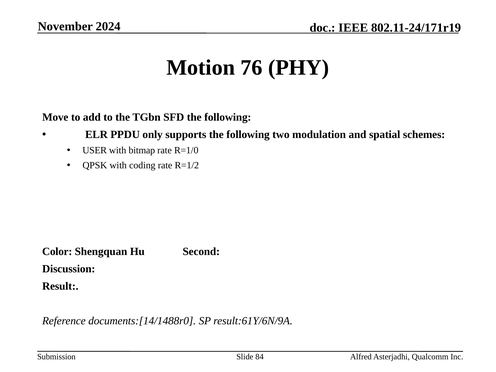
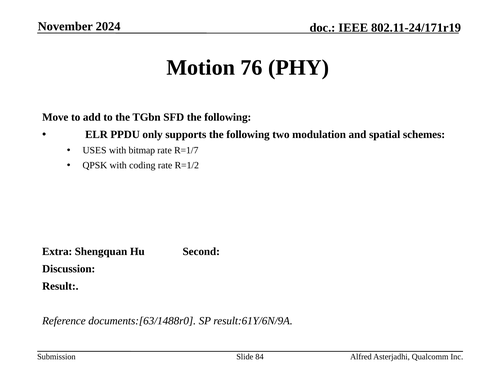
USER: USER -> USES
R=1/0: R=1/0 -> R=1/7
Color: Color -> Extra
documents:[14/1488r0: documents:[14/1488r0 -> documents:[63/1488r0
